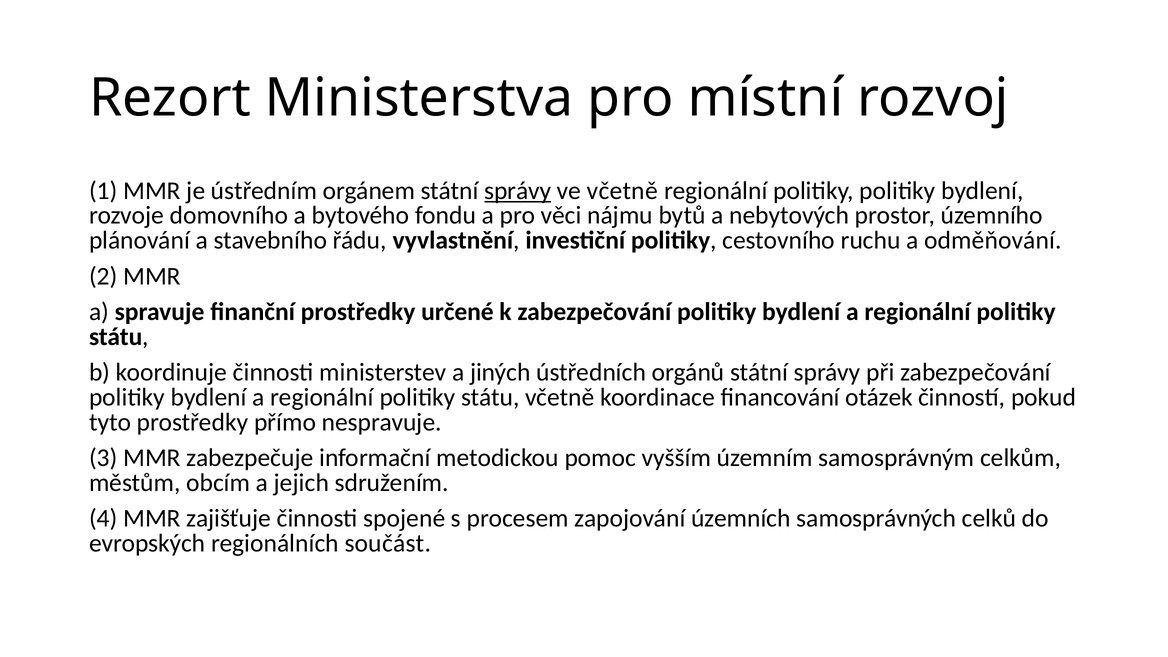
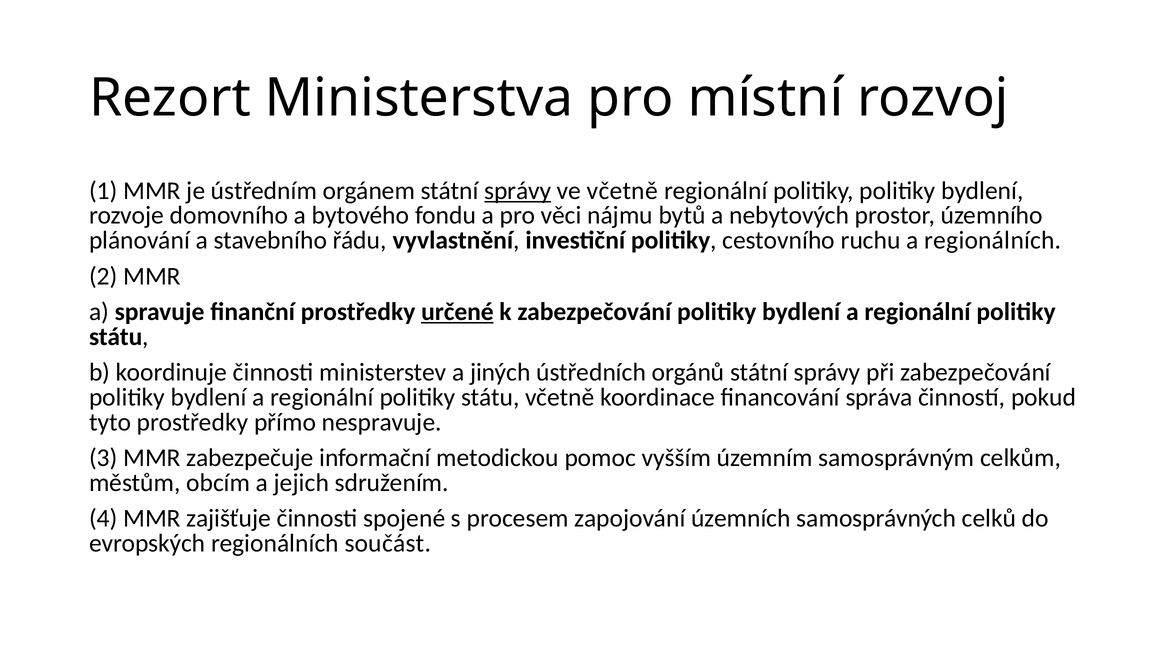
a odměňování: odměňování -> regionálních
určené underline: none -> present
otázek: otázek -> správa
